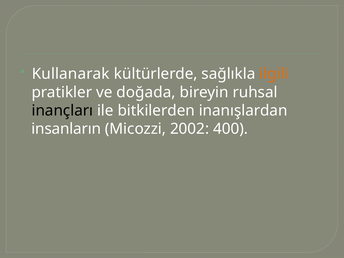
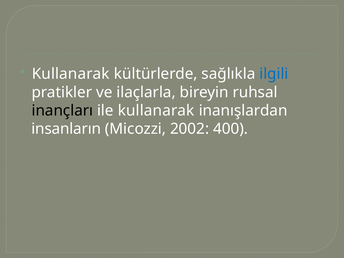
ilgili colour: orange -> blue
doğada: doğada -> ilaçlarla
ile bitkilerden: bitkilerden -> kullanarak
